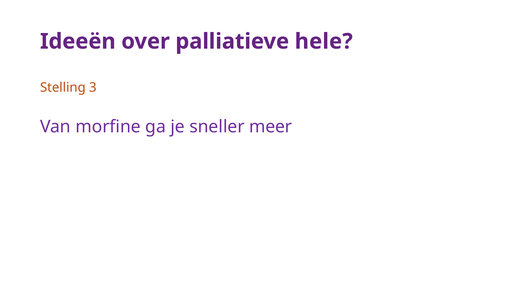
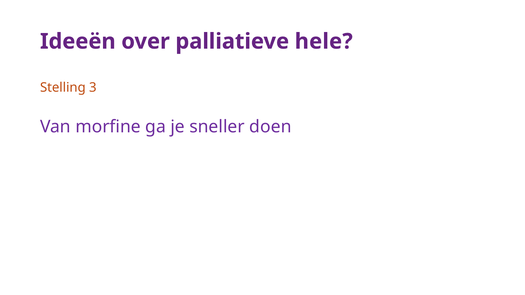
meer: meer -> doen
